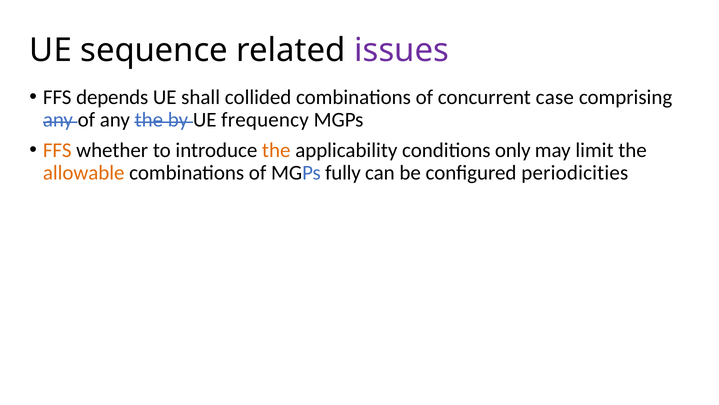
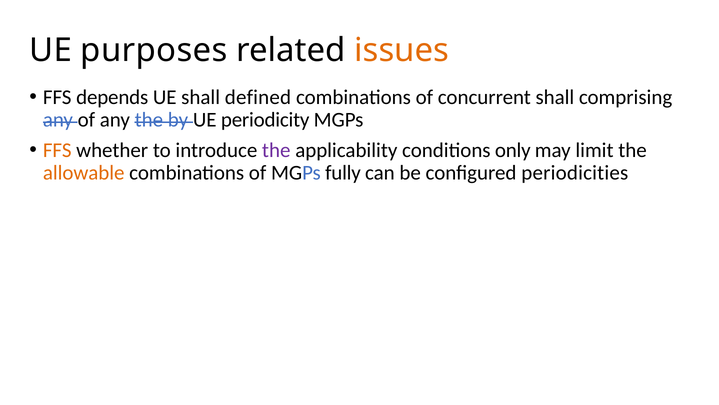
sequence: sequence -> purposes
issues colour: purple -> orange
collided: collided -> defined
concurrent case: case -> shall
frequency: frequency -> periodicity
the at (276, 150) colour: orange -> purple
